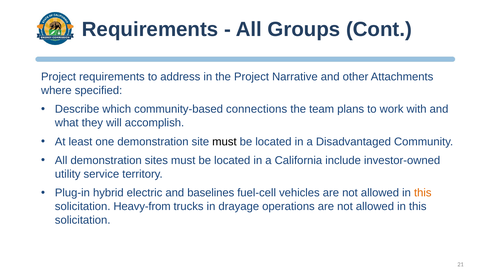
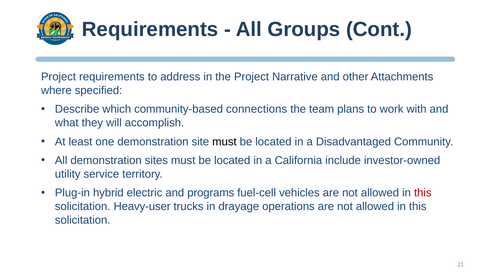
baselines: baselines -> programs
this at (423, 193) colour: orange -> red
Heavy-from: Heavy-from -> Heavy-user
